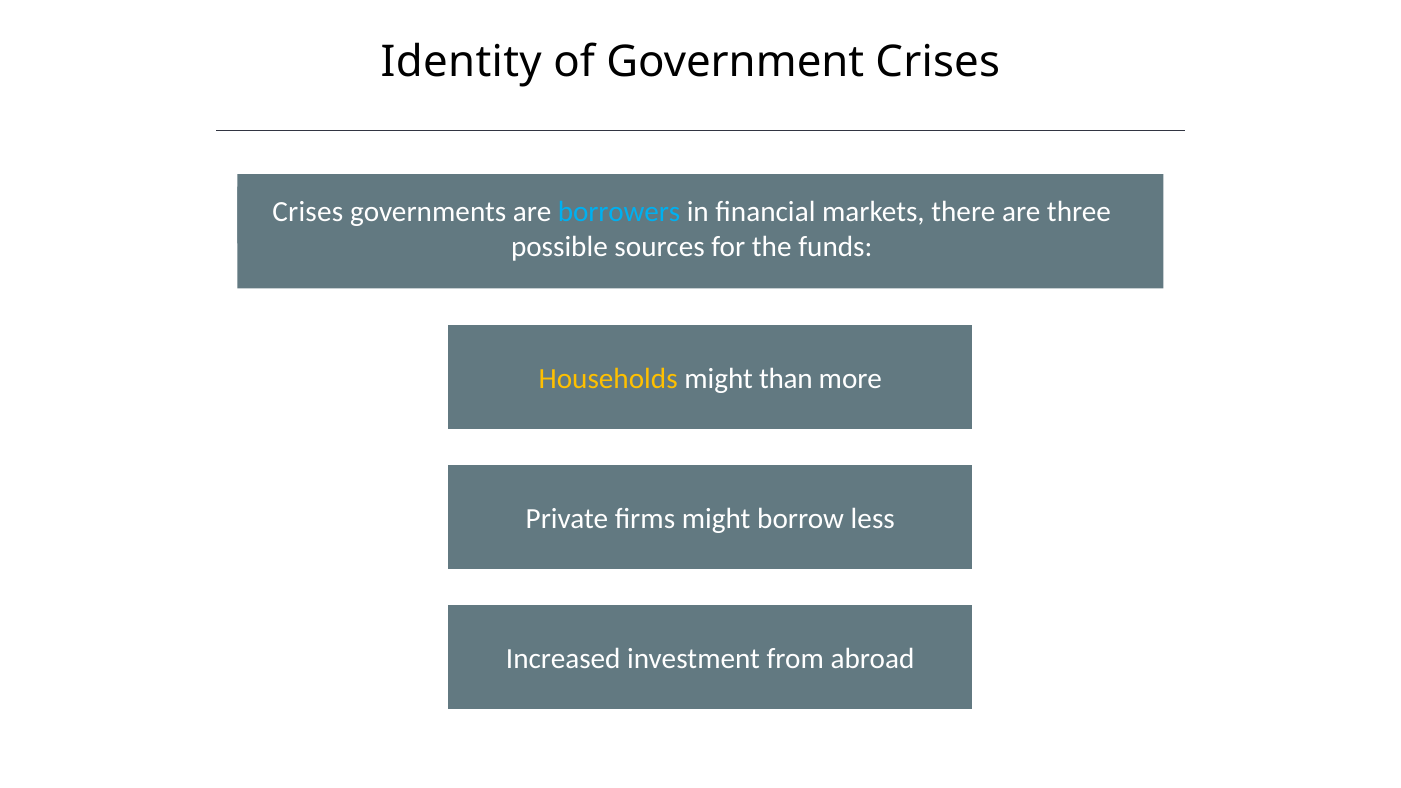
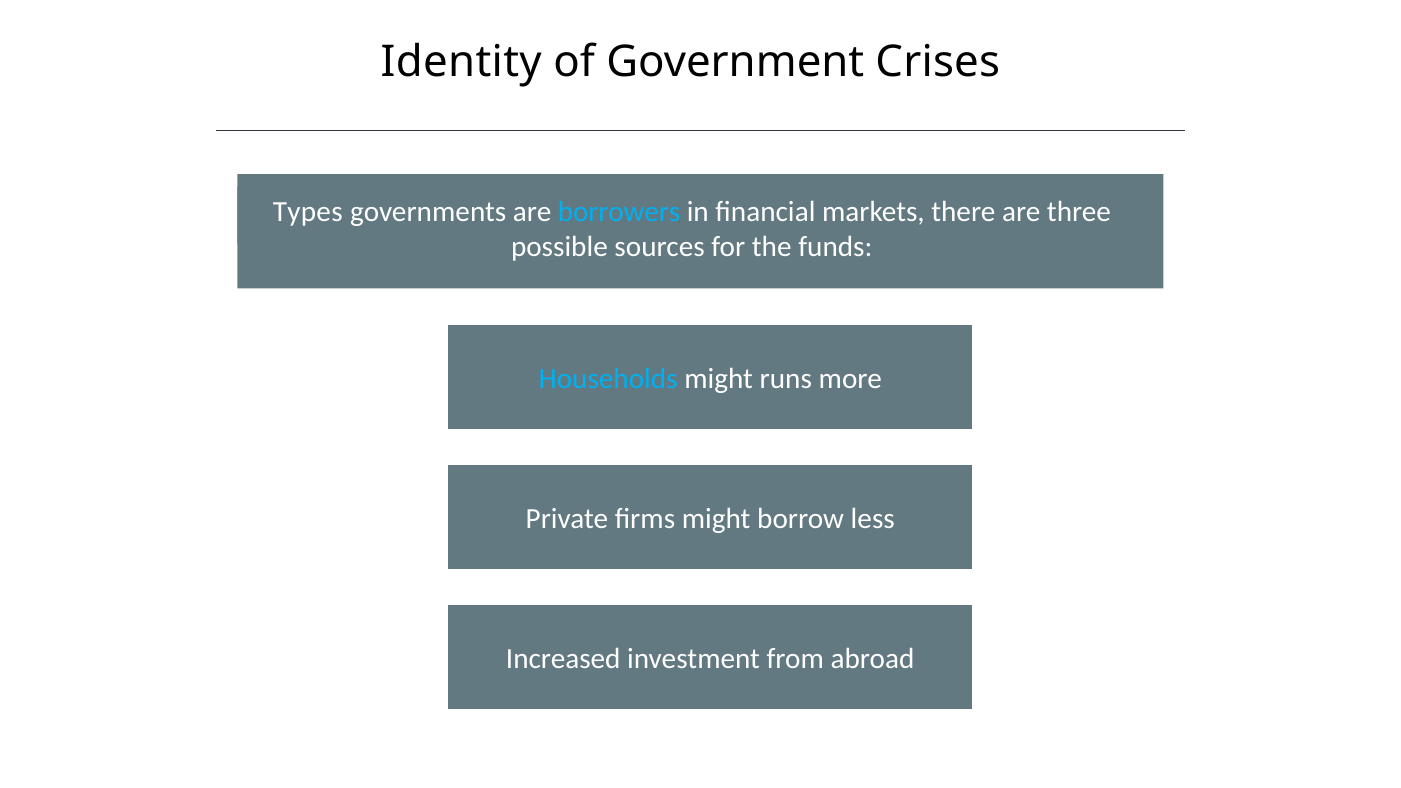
Crises at (308, 212): Crises -> Types
Households colour: yellow -> light blue
than: than -> runs
